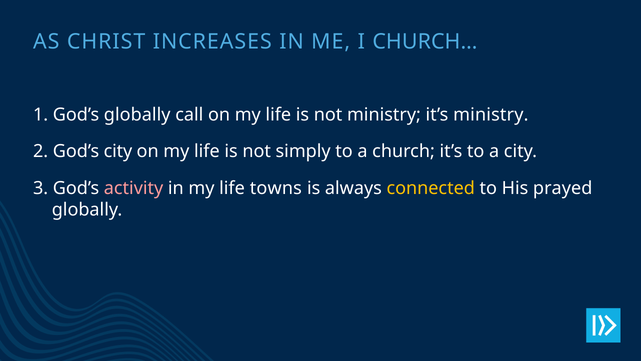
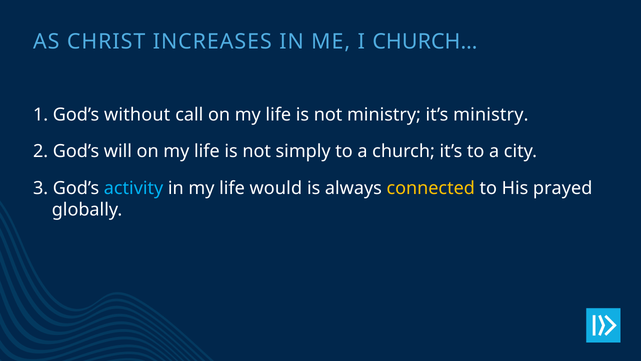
God’s globally: globally -> without
God’s city: city -> will
activity colour: pink -> light blue
towns: towns -> would
